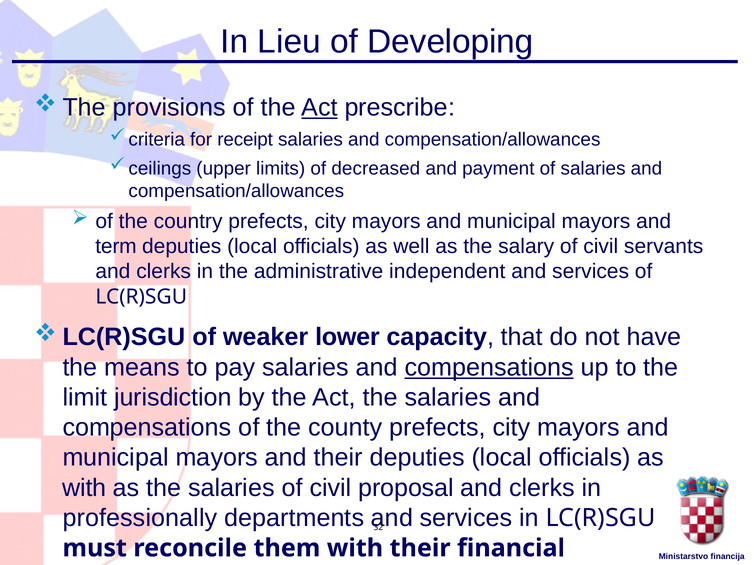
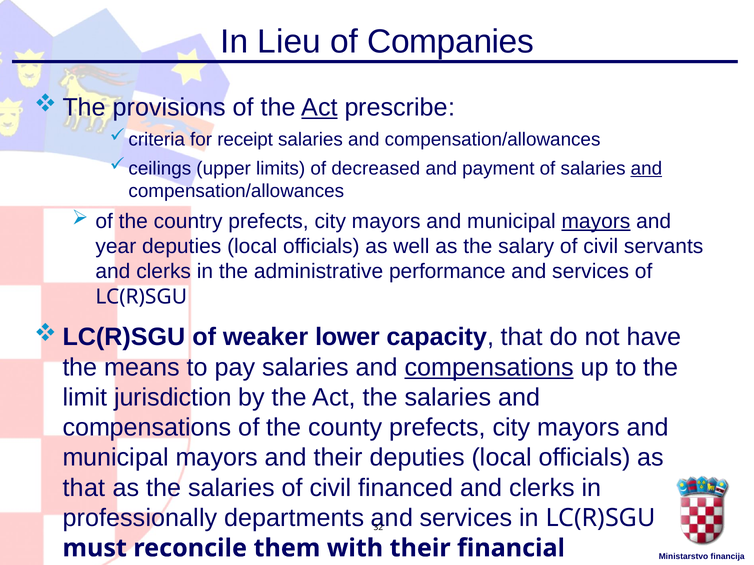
Developing: Developing -> Companies
and at (646, 169) underline: none -> present
mayors at (596, 222) underline: none -> present
term: term -> year
independent: independent -> performance
with at (84, 488): with -> that
proposal: proposal -> financed
